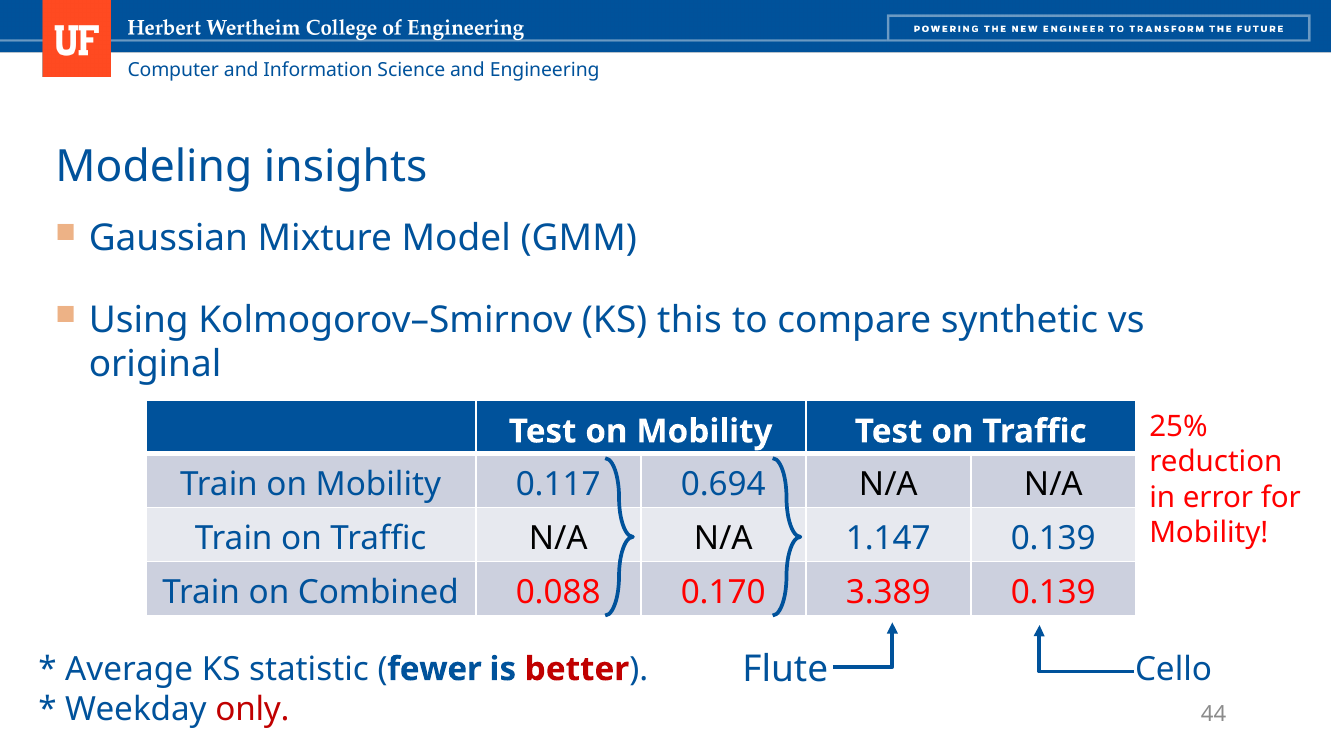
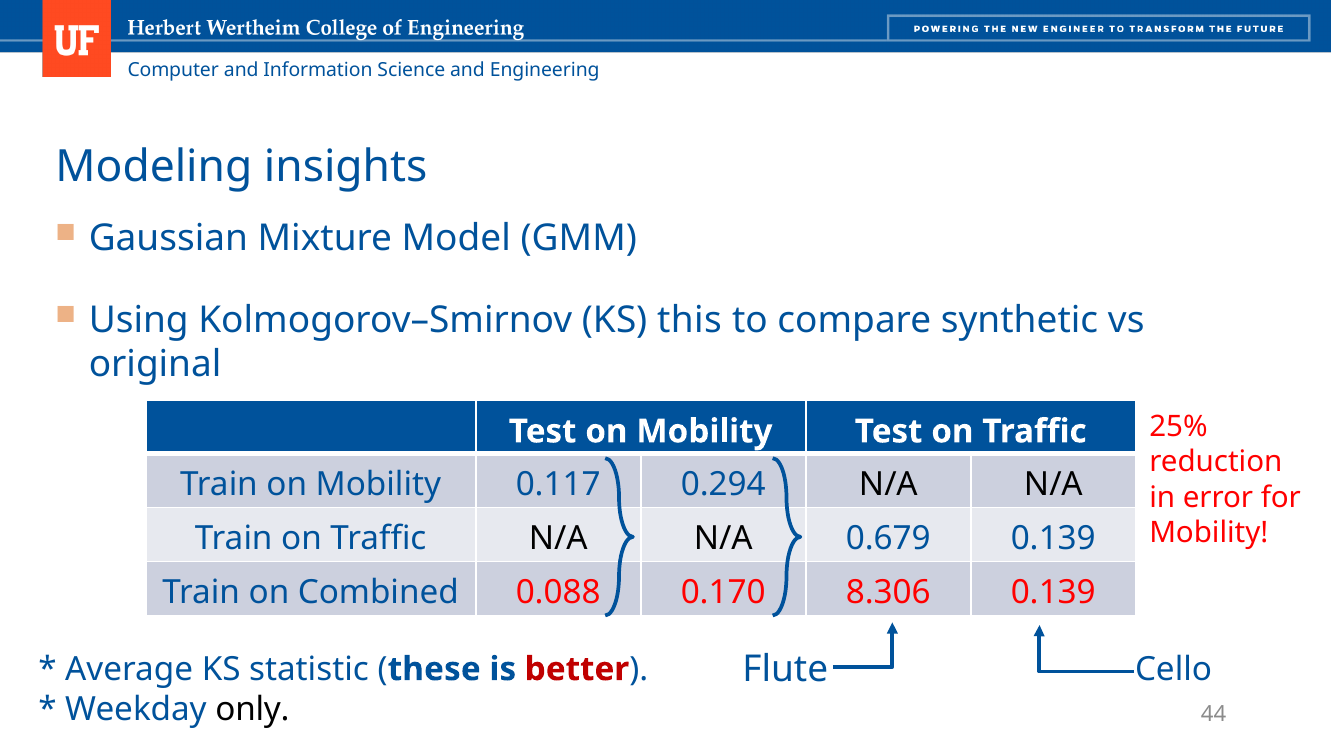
0.694: 0.694 -> 0.294
1.147: 1.147 -> 0.679
3.389: 3.389 -> 8.306
fewer: fewer -> these
only colour: red -> black
